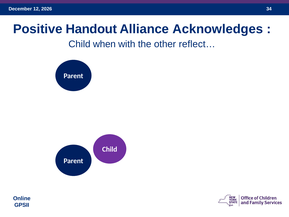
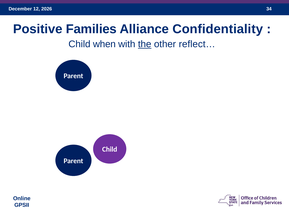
Handout: Handout -> Families
Acknowledges: Acknowledges -> Confidentiality
the underline: none -> present
